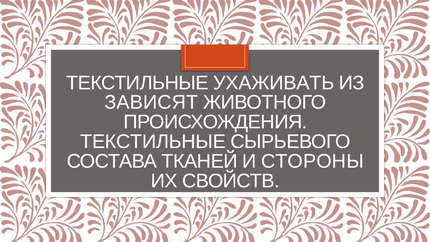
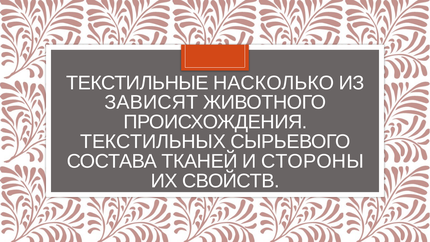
УХАЖИВАТЬ: УХАЖИВАТЬ -> НАСКОЛЬКО
ТЕКСТИЛЬНЫЕ at (153, 142): ТЕКСТИЛЬНЫЕ -> ТЕКСТИЛЬНЫХ
